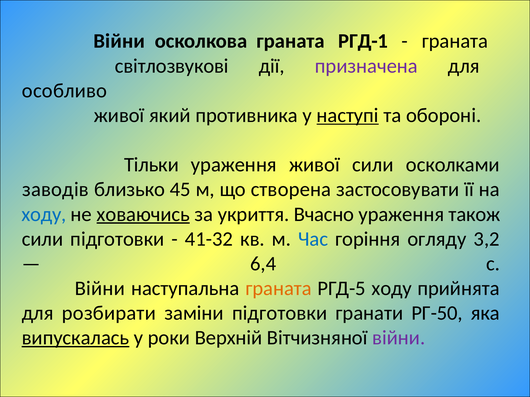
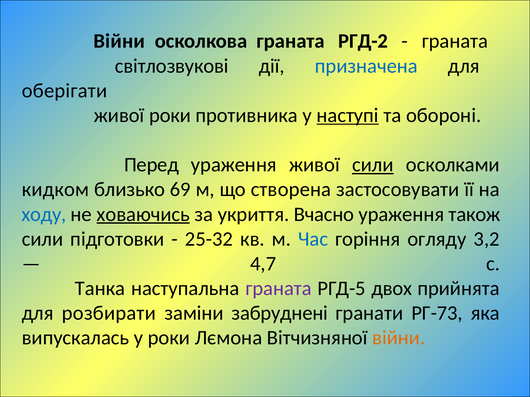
РГД-1: РГД-1 -> РГД-2
призначена colour: purple -> blue
особливо: особливо -> оберігати
живої який: який -> роки
Тільки: Тільки -> Перед
сили at (373, 165) underline: none -> present
заводів: заводів -> кидком
45: 45 -> 69
41-32: 41-32 -> 25-32
6,4: 6,4 -> 4,7
Війни at (100, 289): Війни -> Танка
граната at (279, 289) colour: orange -> purple
РГД-5 ходу: ходу -> двох
заміни підготовки: підготовки -> забруднені
РГ-50: РГ-50 -> РГ-73
випускалась underline: present -> none
Верхній: Верхній -> Лємона
війни at (399, 338) colour: purple -> orange
